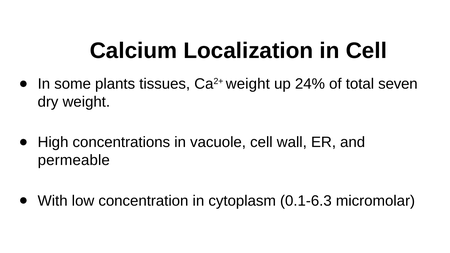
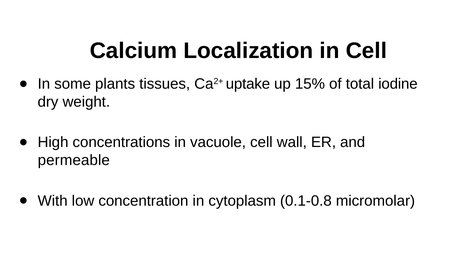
Ca2+ weight: weight -> uptake
24%: 24% -> 15%
seven: seven -> iodine
0.1-6.3: 0.1-6.3 -> 0.1-0.8
